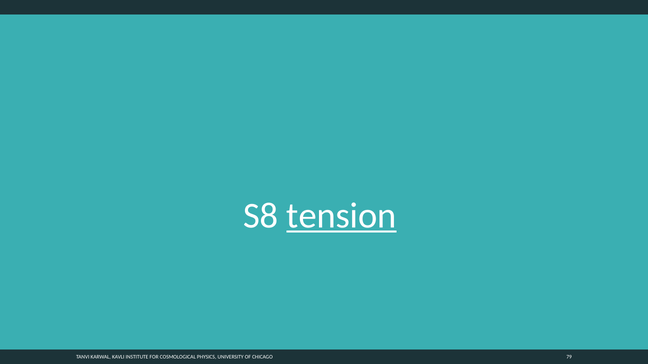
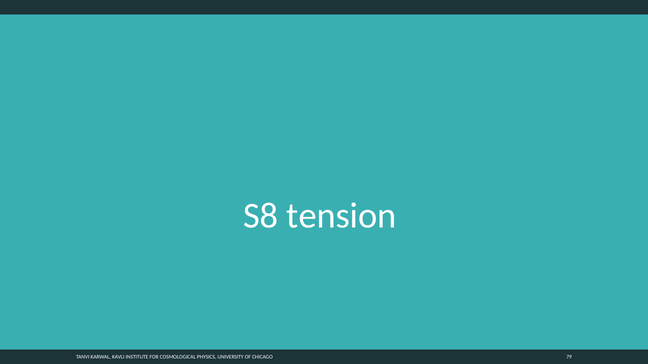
tension underline: present -> none
